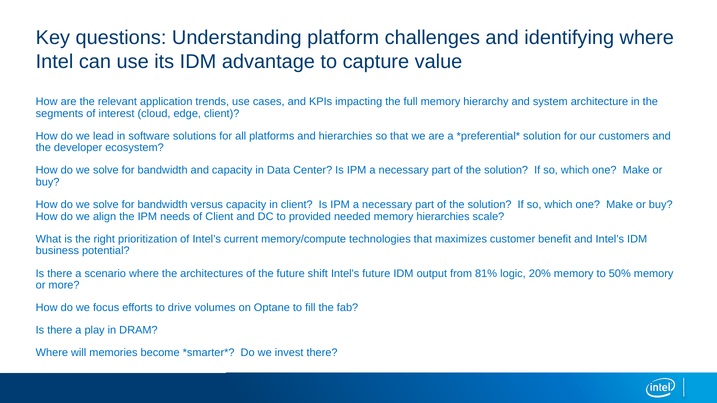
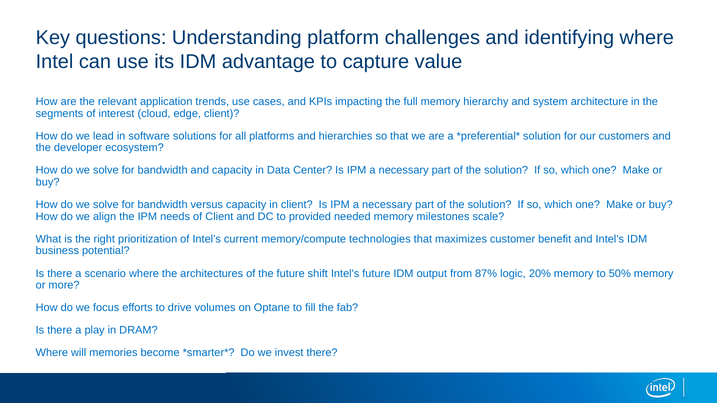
memory hierarchies: hierarchies -> milestones
81%: 81% -> 87%
